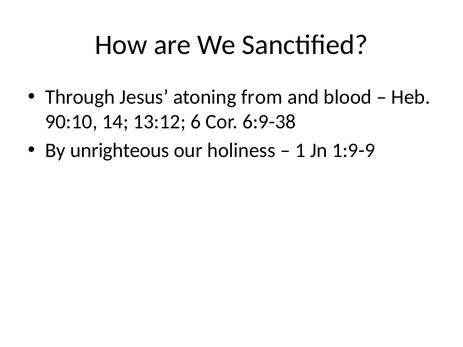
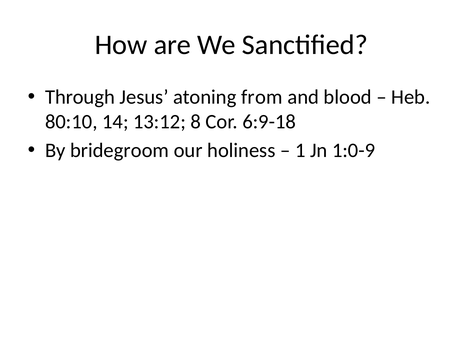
90:10: 90:10 -> 80:10
6: 6 -> 8
6:9-38: 6:9-38 -> 6:9-18
unrighteous: unrighteous -> bridegroom
1:9-9: 1:9-9 -> 1:0-9
